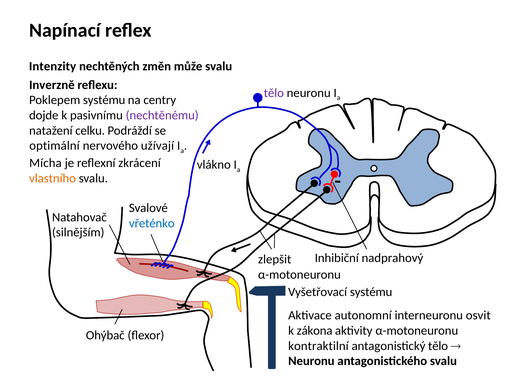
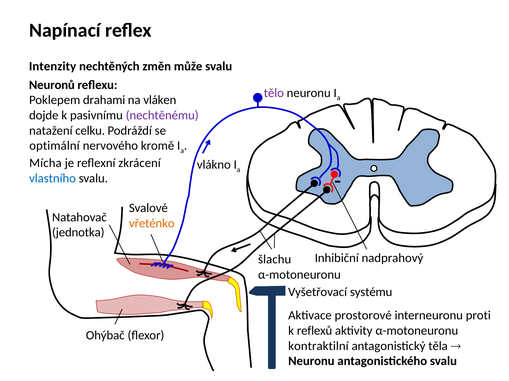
Inverzně: Inverzně -> Neuronů
Poklepem systému: systému -> drahami
centry: centry -> vláken
užívají: užívají -> kromě
vlastního colour: orange -> blue
vřeténko colour: blue -> orange
silnějším: silnějším -> jednotka
zlepšit: zlepšit -> šlachu
autonomní: autonomní -> prostorové
osvit: osvit -> proti
zákona: zákona -> reflexů
antagonistický tělo: tělo -> těla
